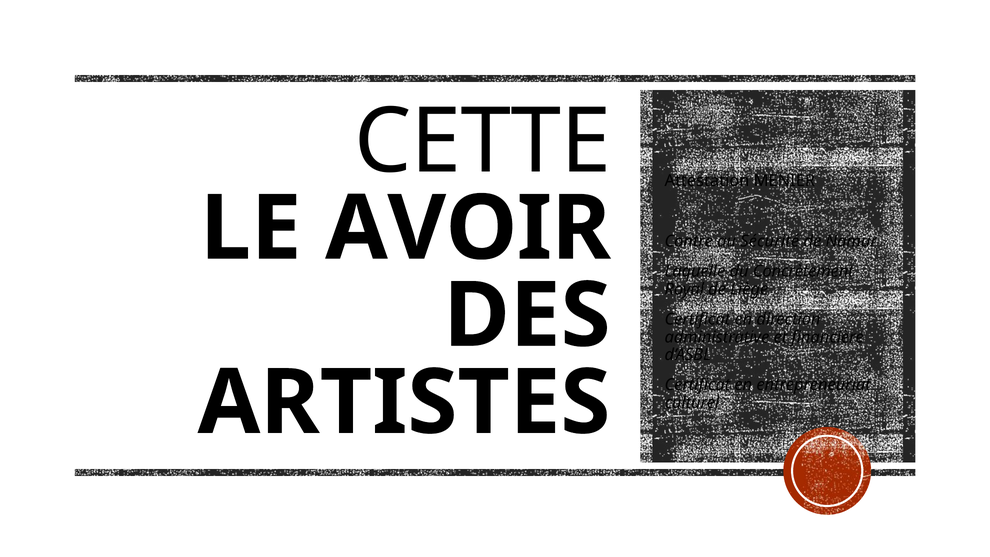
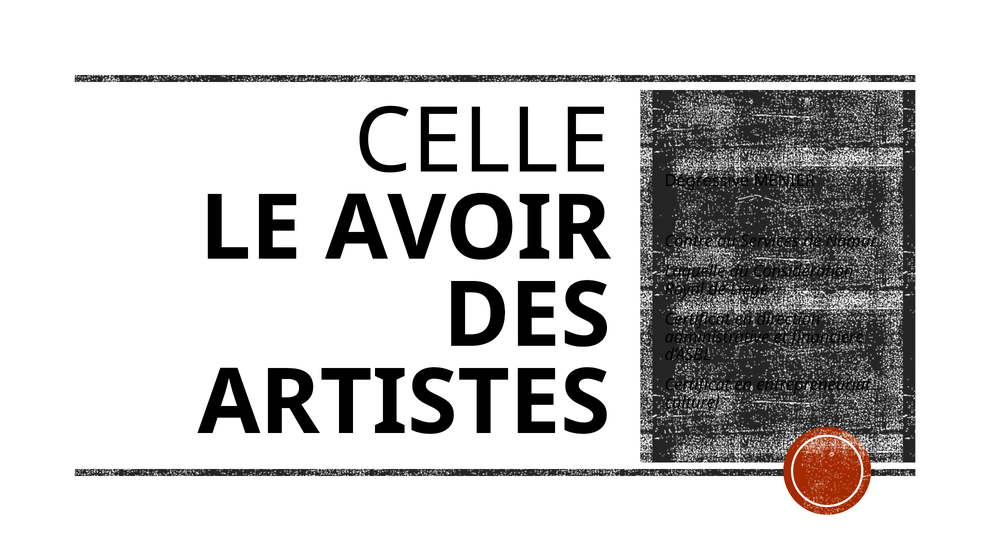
CETTE: CETTE -> CELLE
Attestation: Attestation -> Dégressive
Sécurité: Sécurité -> Services
Concrètement: Concrètement -> Considération
